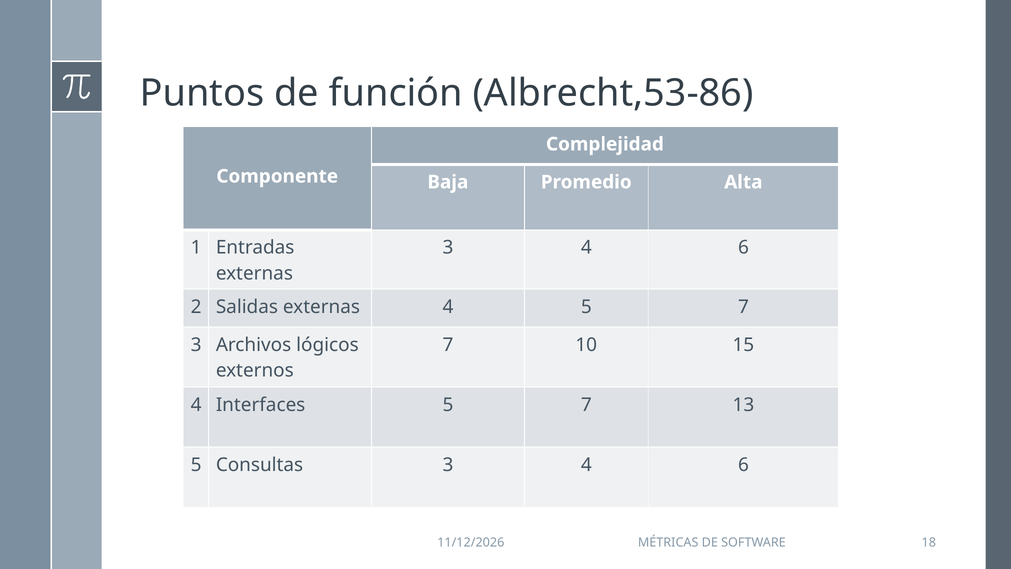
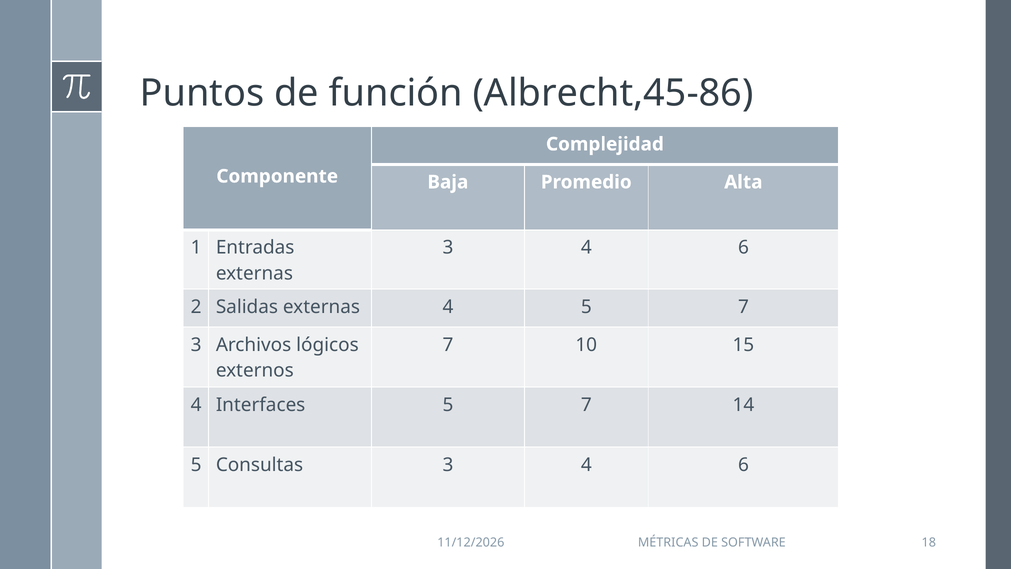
Albrecht,53-86: Albrecht,53-86 -> Albrecht,45-86
13: 13 -> 14
